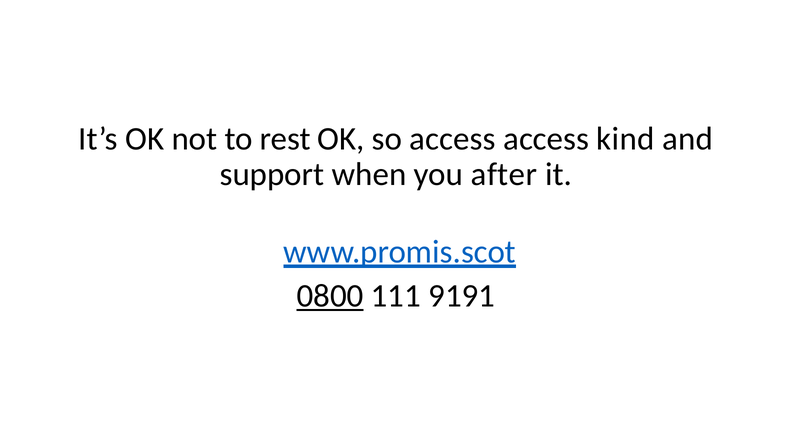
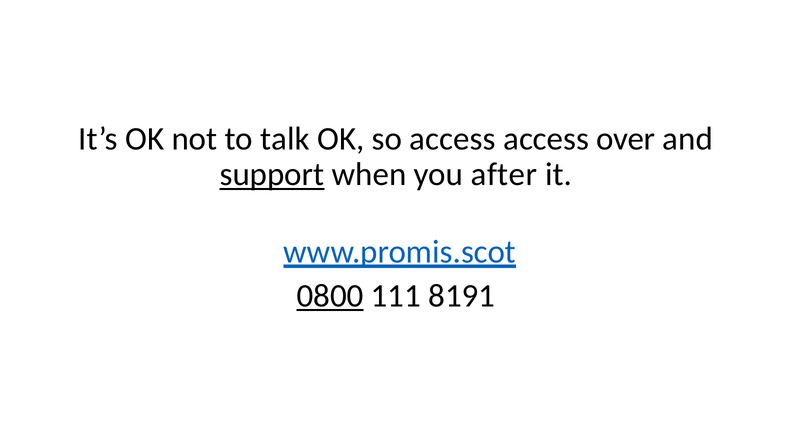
rest: rest -> talk
kind: kind -> over
support underline: none -> present
9191: 9191 -> 8191
